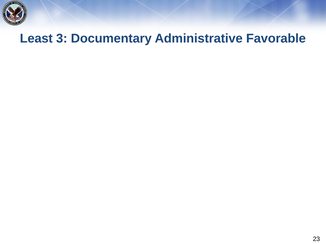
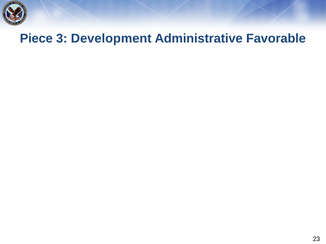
Least: Least -> Piece
Documentary: Documentary -> Development
